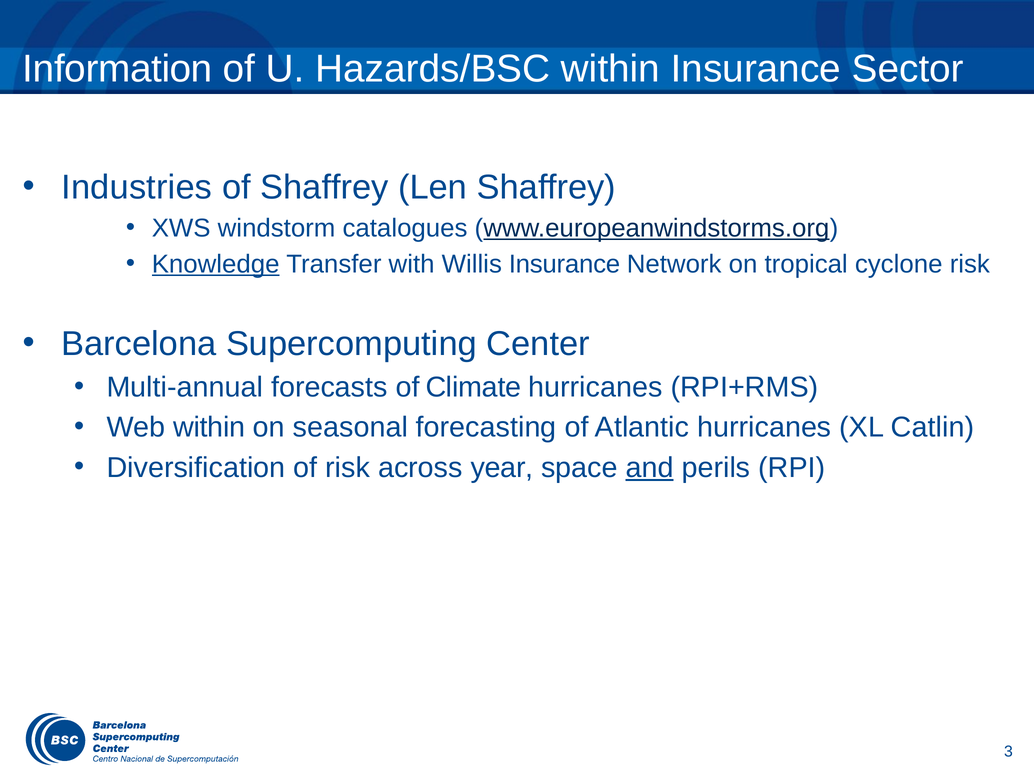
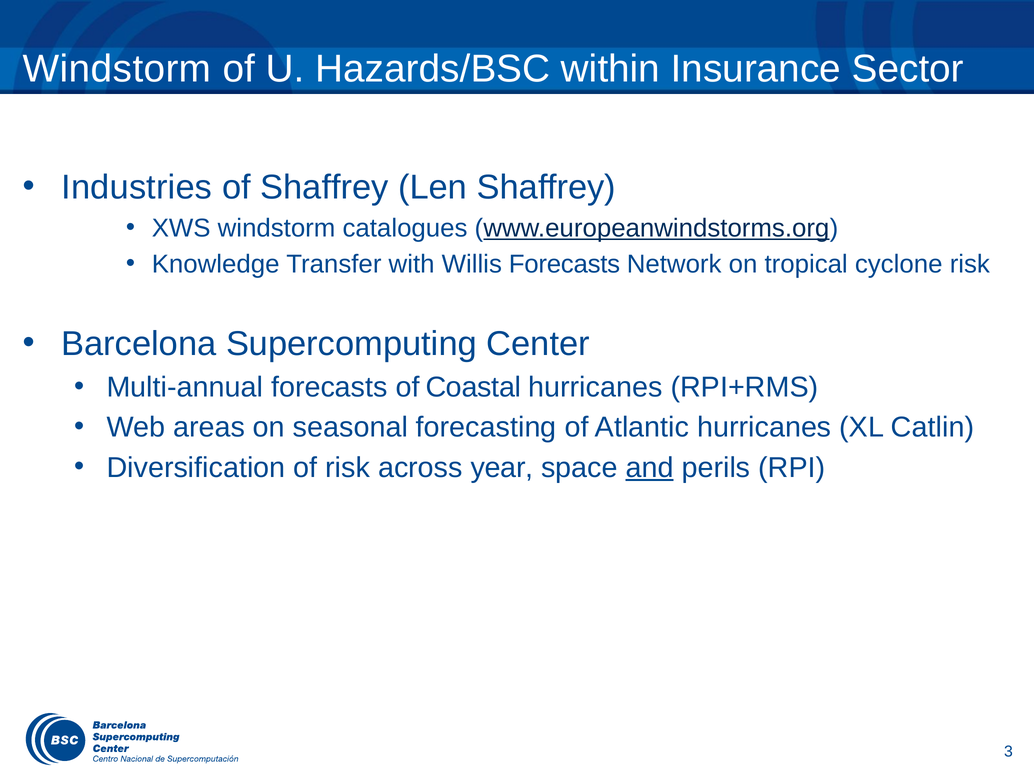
Information at (118, 69): Information -> Windstorm
Knowledge underline: present -> none
Willis Insurance: Insurance -> Forecasts
Climate: Climate -> Coastal
Web within: within -> areas
